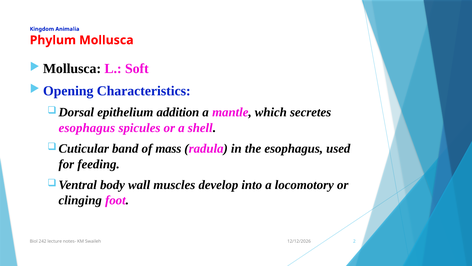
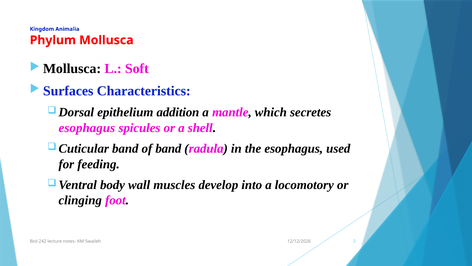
Opening: Opening -> Surfaces
of mass: mass -> band
